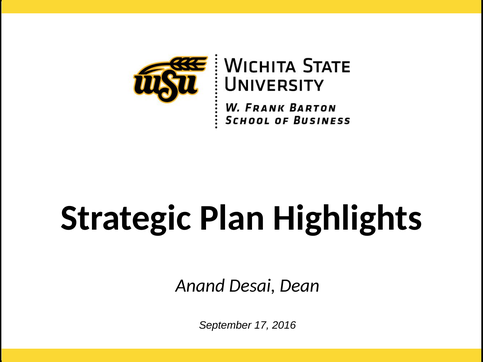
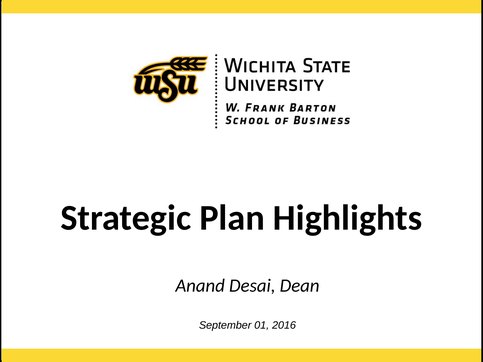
17: 17 -> 01
